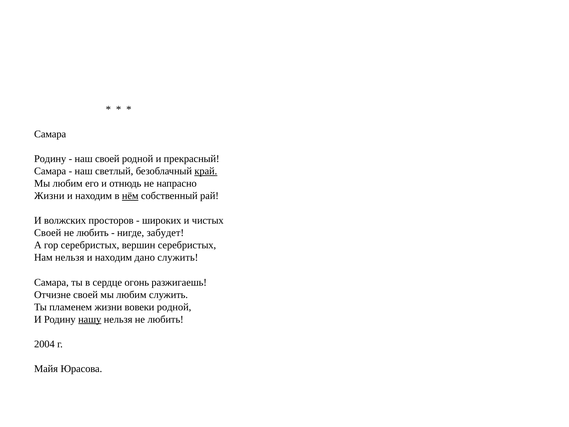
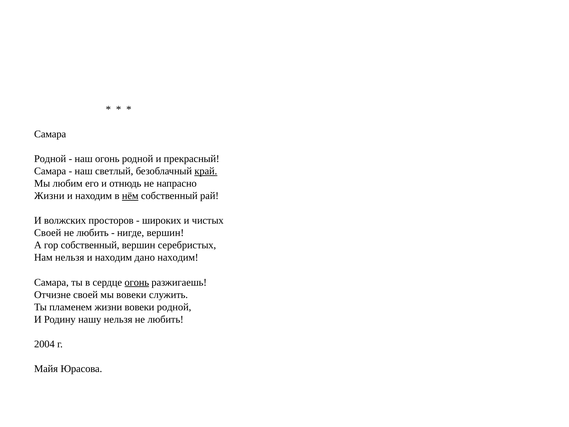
Родину at (50, 159): Родину -> Родной
наш своей: своей -> огонь
нигде забудет: забудет -> вершин
гор серебристых: серебристых -> собственный
дано служить: служить -> находим
огонь at (137, 282) underline: none -> present
своей мы любим: любим -> вовеки
нашу underline: present -> none
